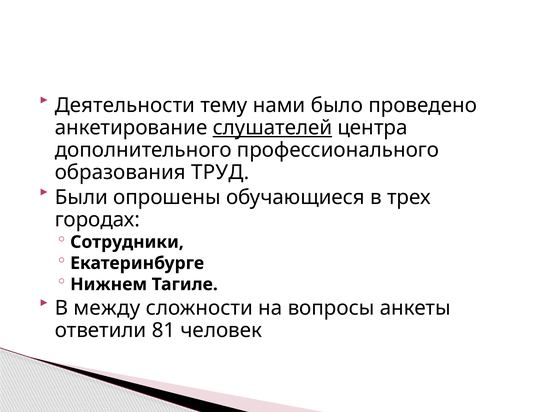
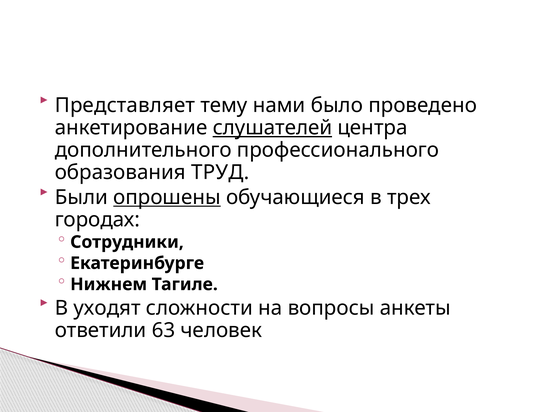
Деятельности: Деятельности -> Представляет
опрошены underline: none -> present
между: между -> уходят
81: 81 -> 63
